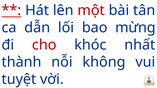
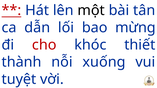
một colour: red -> black
nhất: nhất -> thiết
không: không -> xuống
